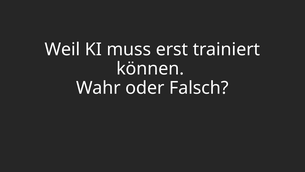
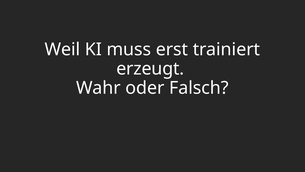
können: können -> erzeugt
